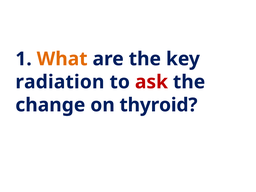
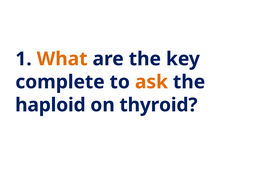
radiation: radiation -> complete
ask colour: red -> orange
change: change -> haploid
